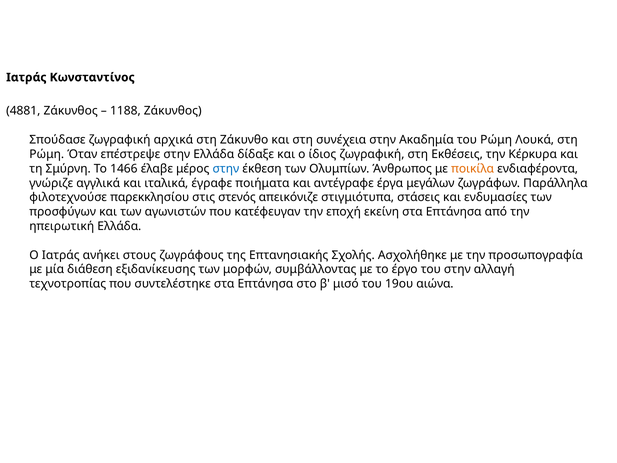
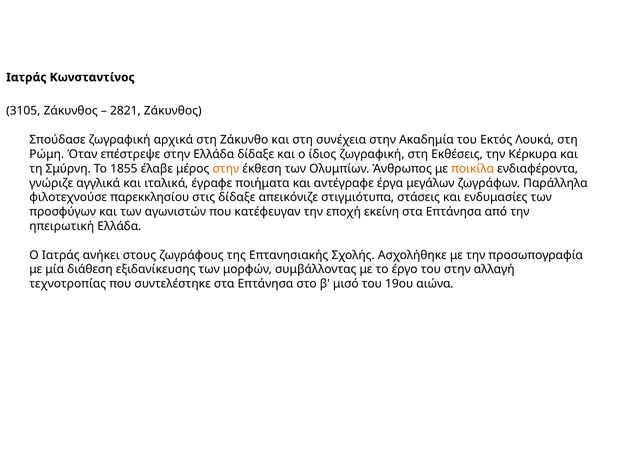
4881: 4881 -> 3105
1188: 1188 -> 2821
του Ρώμη: Ρώμη -> Εκτός
1466: 1466 -> 1855
στην at (226, 169) colour: blue -> orange
στις στενός: στενός -> δίδαξε
